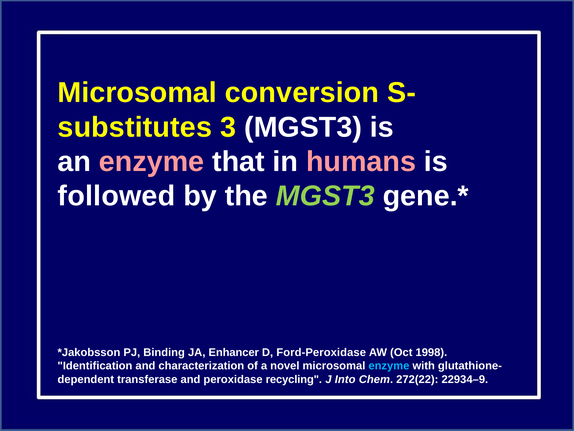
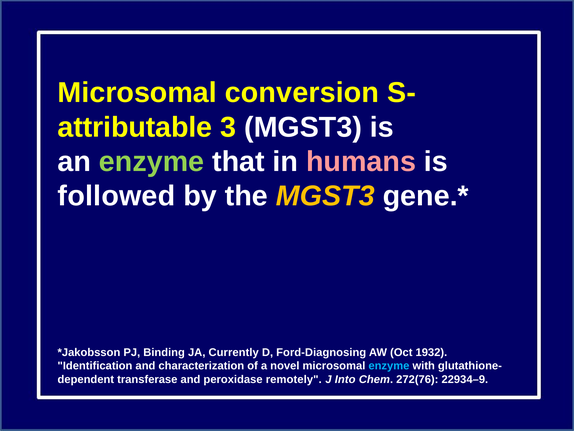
substitutes: substitutes -> attributable
enzyme at (152, 162) colour: pink -> light green
MGST3 at (325, 196) colour: light green -> yellow
Enhancer: Enhancer -> Currently
Ford-Peroxidase: Ford-Peroxidase -> Ford-Diagnosing
1998: 1998 -> 1932
recycling: recycling -> remotely
272(22: 272(22 -> 272(76
